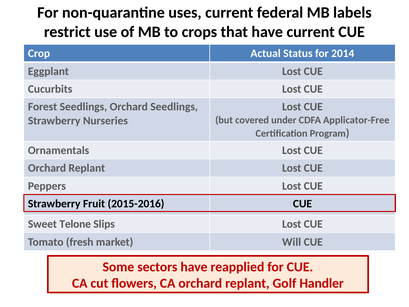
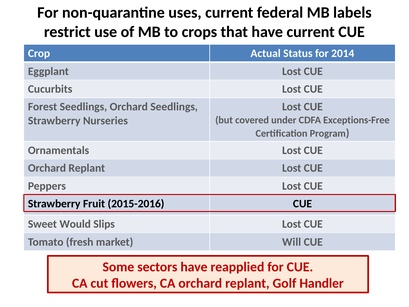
Applicator-Free: Applicator-Free -> Exceptions-Free
Telone: Telone -> Would
